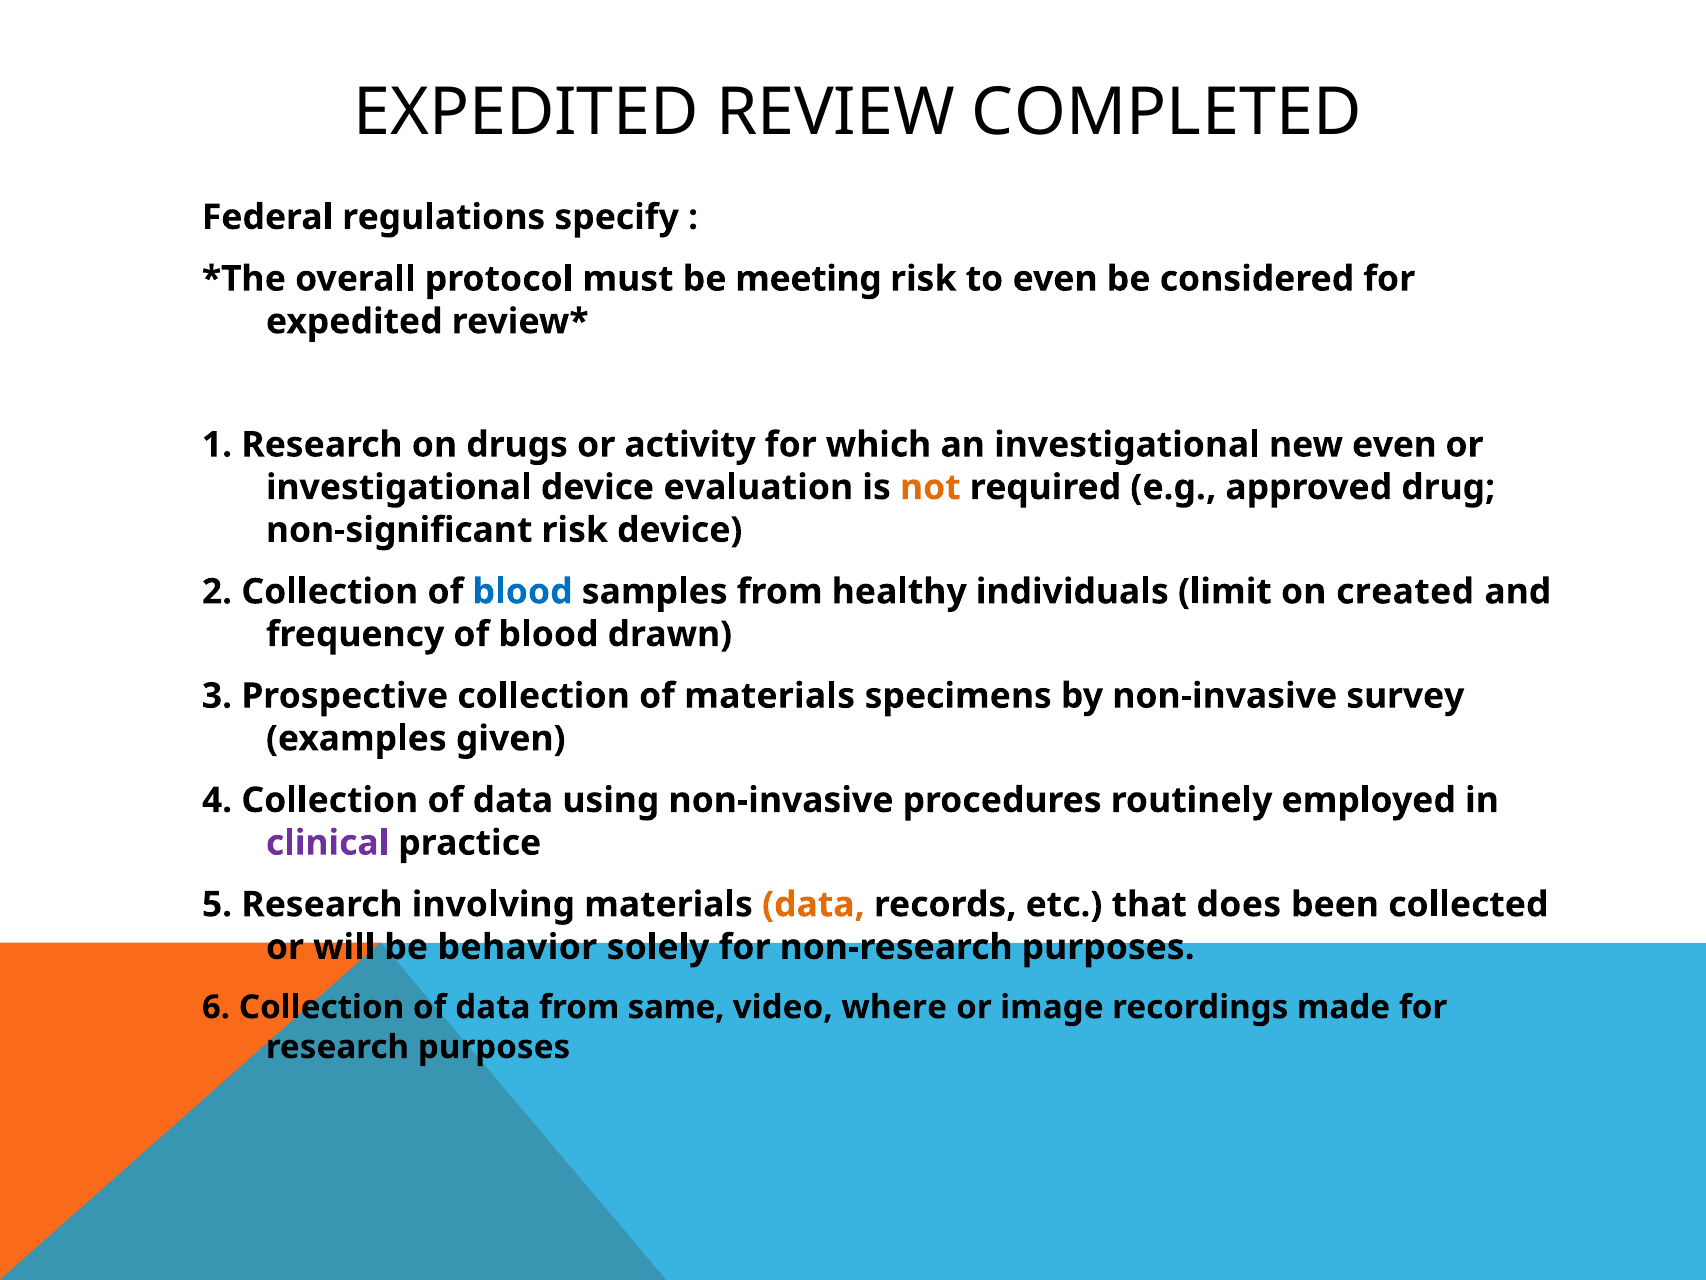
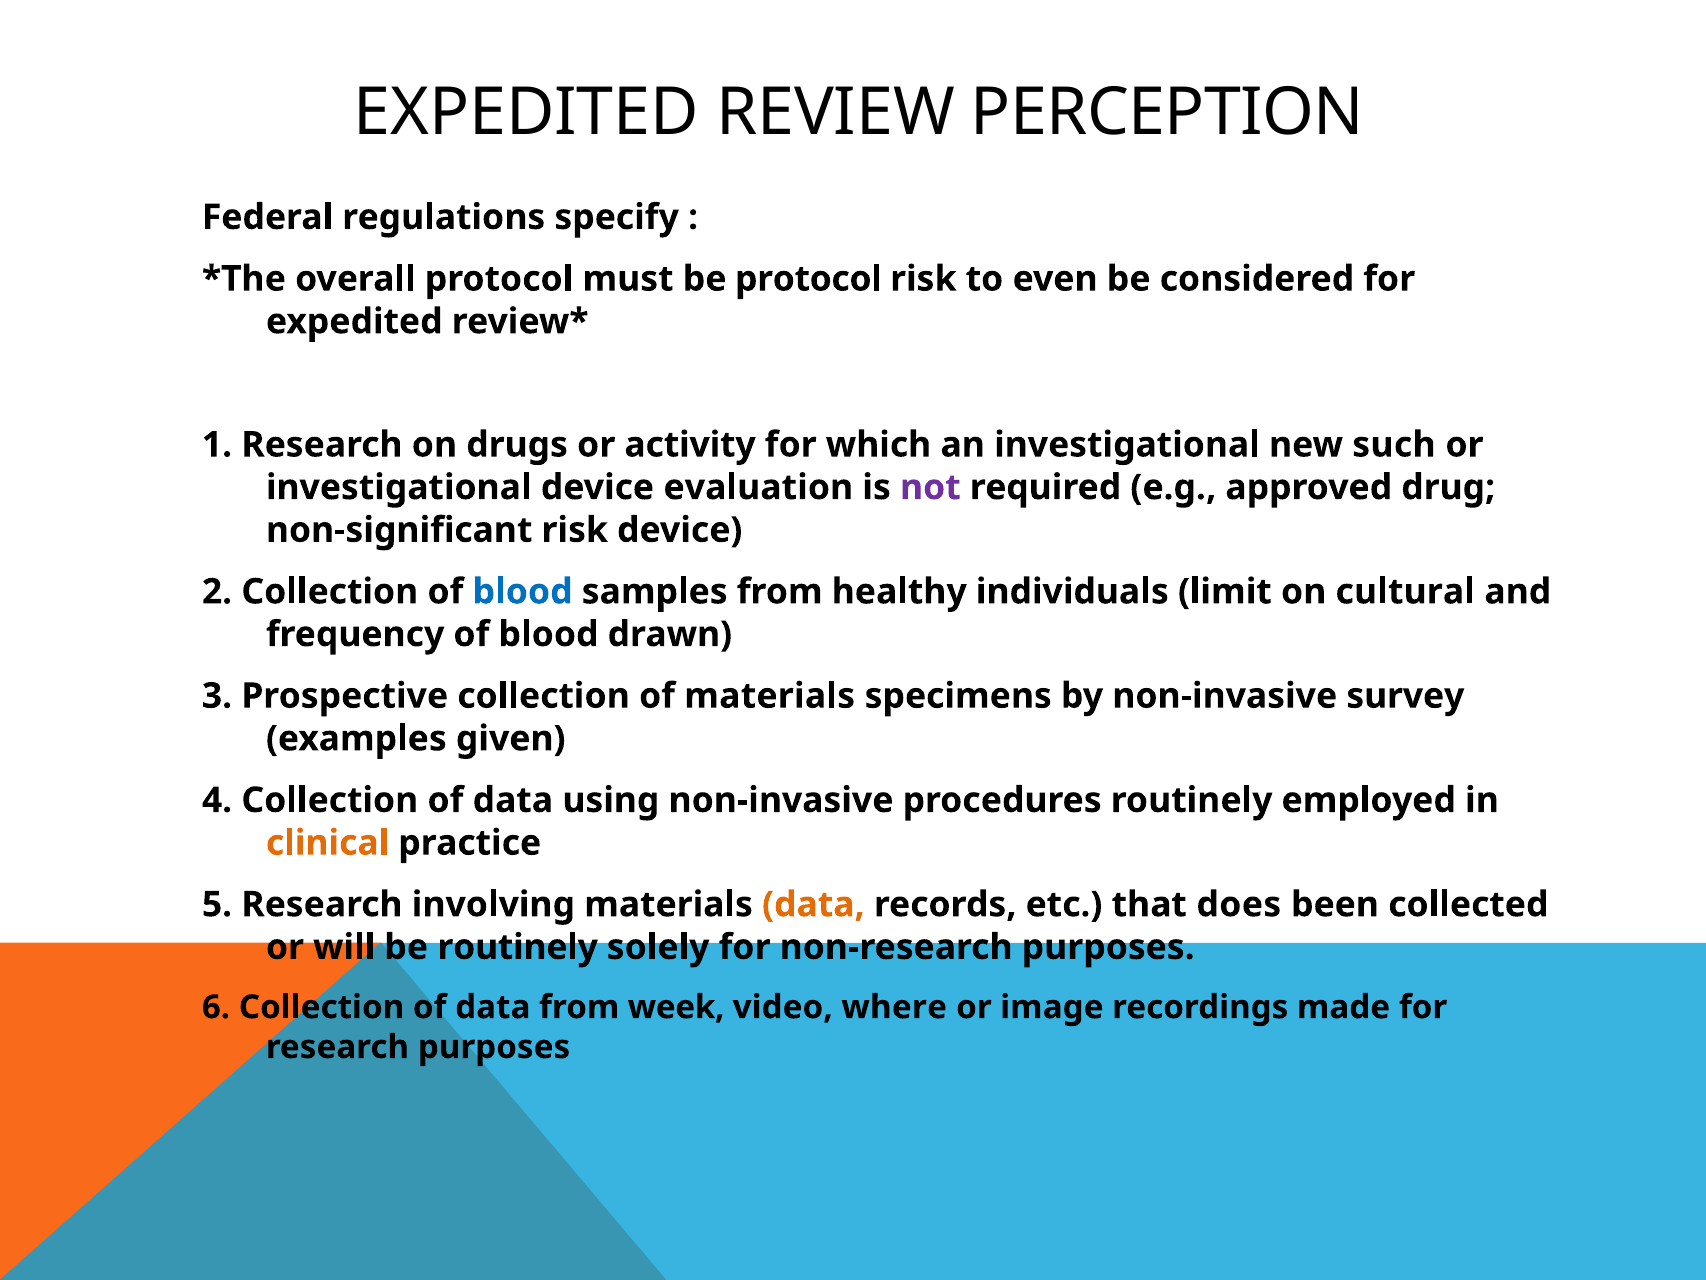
COMPLETED: COMPLETED -> PERCEPTION
be meeting: meeting -> protocol
new even: even -> such
not colour: orange -> purple
created: created -> cultural
clinical colour: purple -> orange
be behavior: behavior -> routinely
same: same -> week
